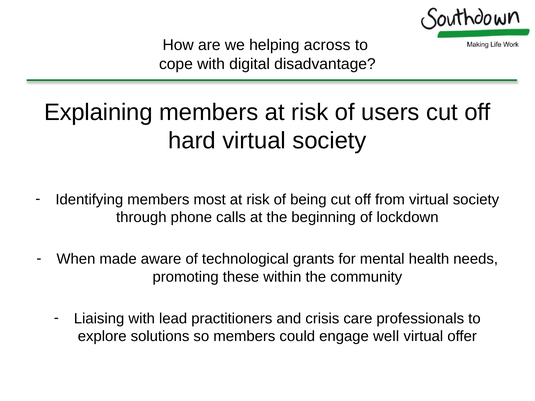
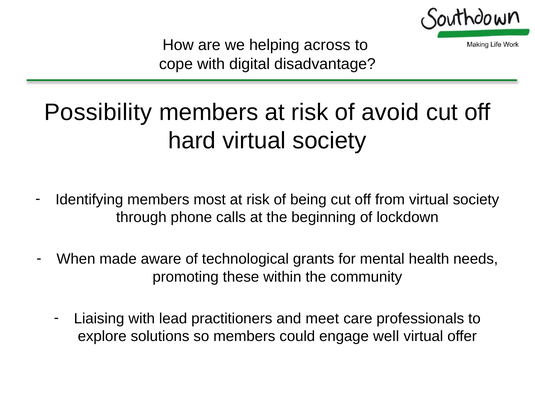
Explaining: Explaining -> Possibility
users: users -> avoid
crisis: crisis -> meet
